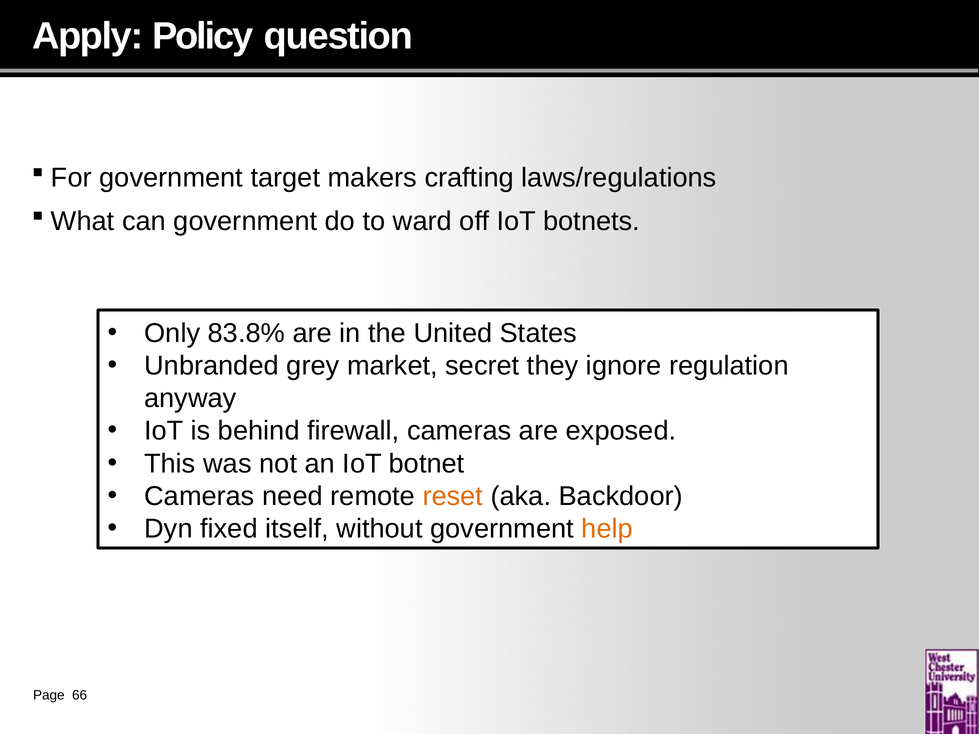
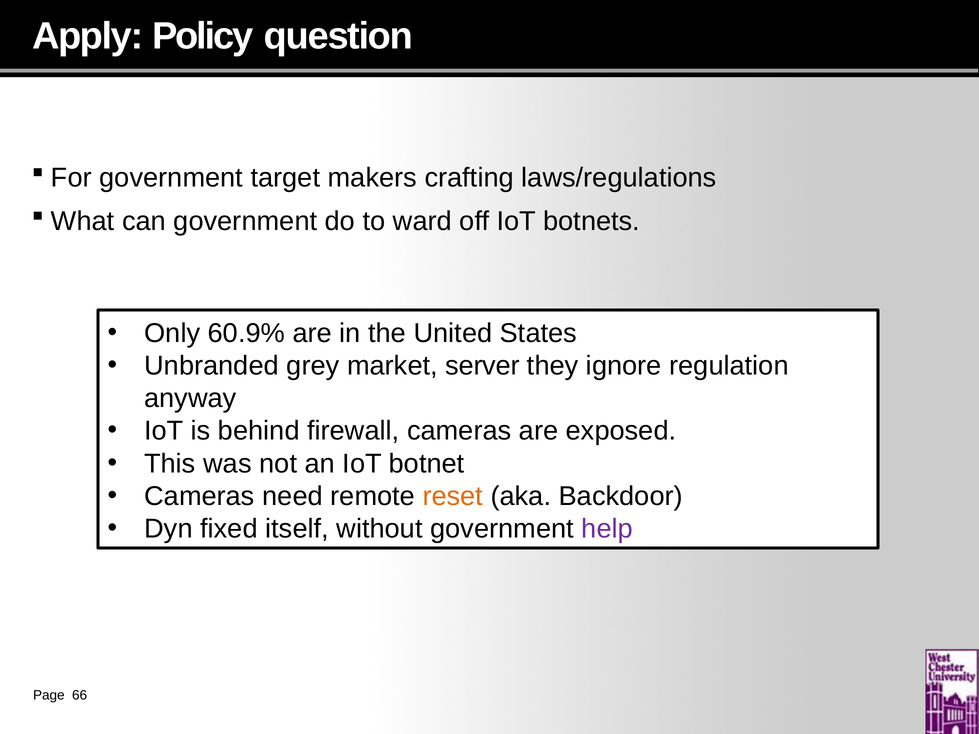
83.8%: 83.8% -> 60.9%
secret: secret -> server
help colour: orange -> purple
